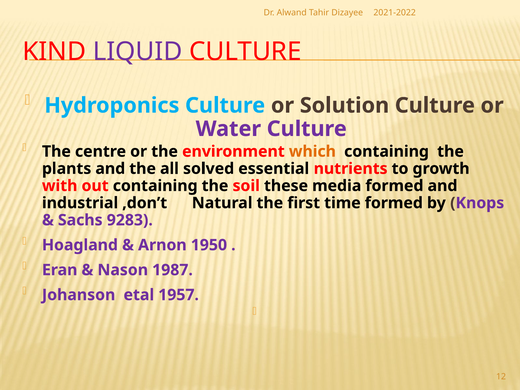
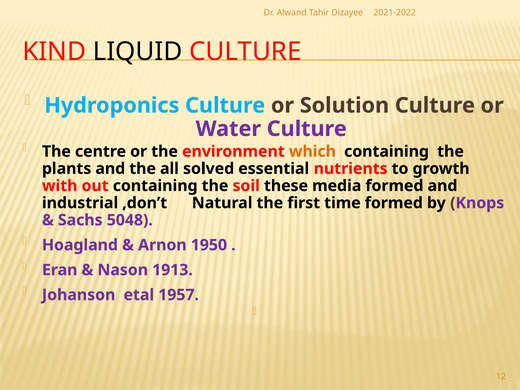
LIQUID colour: purple -> black
9283: 9283 -> 5048
1987: 1987 -> 1913
